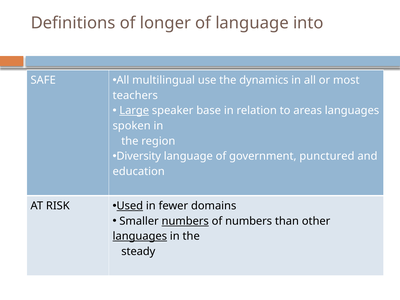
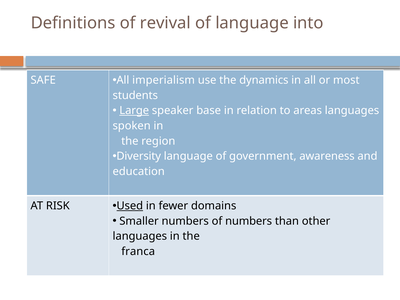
longer: longer -> revival
multilingual: multilingual -> imperialism
teachers: teachers -> students
punctured: punctured -> awareness
numbers at (185, 221) underline: present -> none
languages at (140, 236) underline: present -> none
steady: steady -> franca
